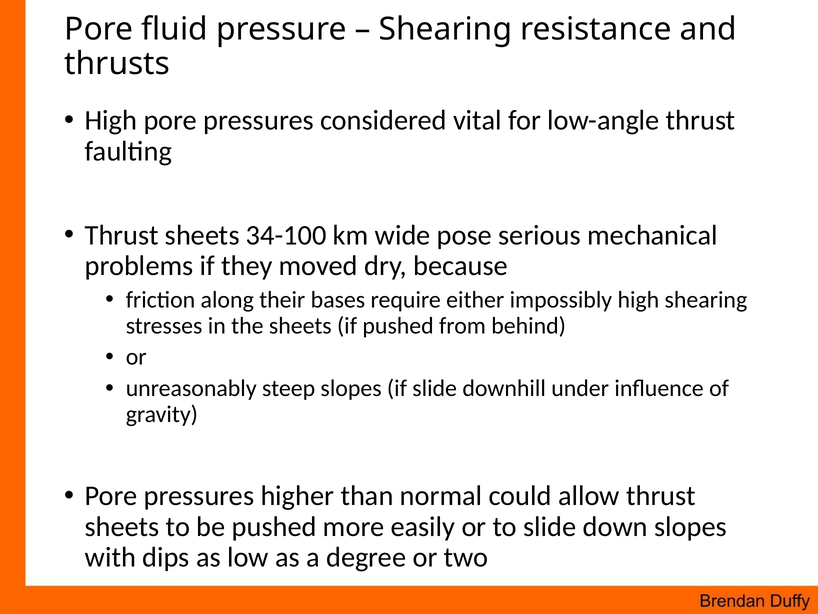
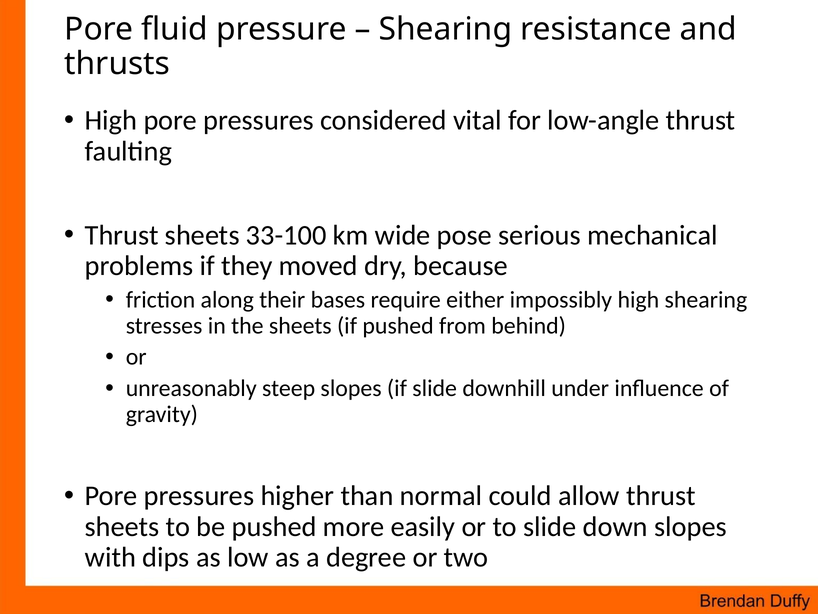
34-100: 34-100 -> 33-100
